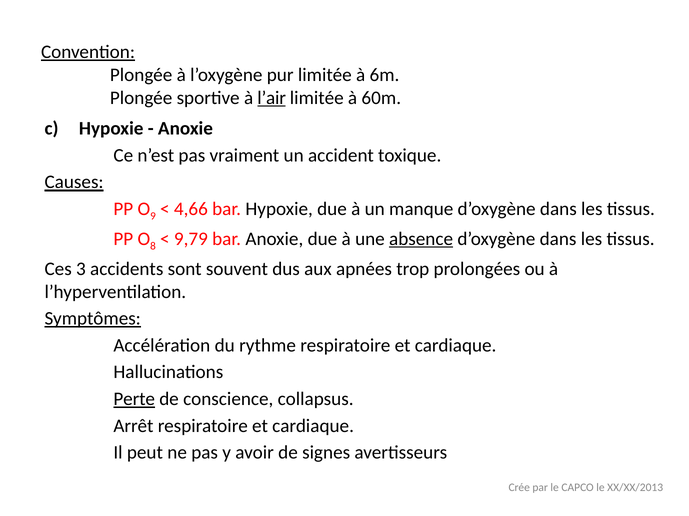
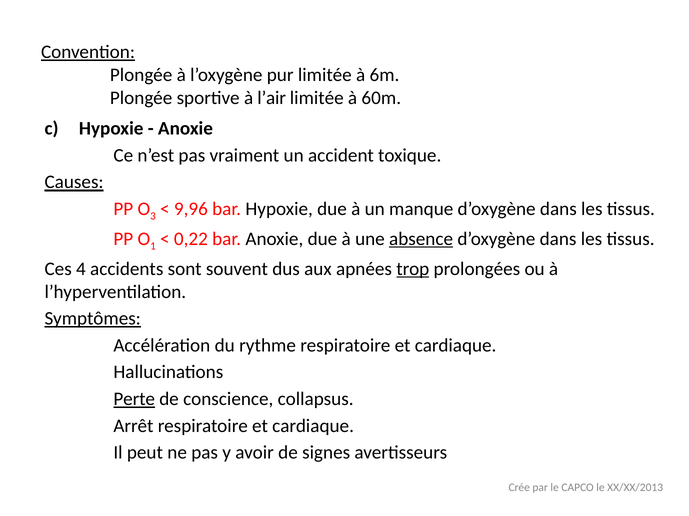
l’air underline: present -> none
9: 9 -> 3
4,66: 4,66 -> 9,96
8: 8 -> 1
9,79: 9,79 -> 0,22
3: 3 -> 4
trop underline: none -> present
